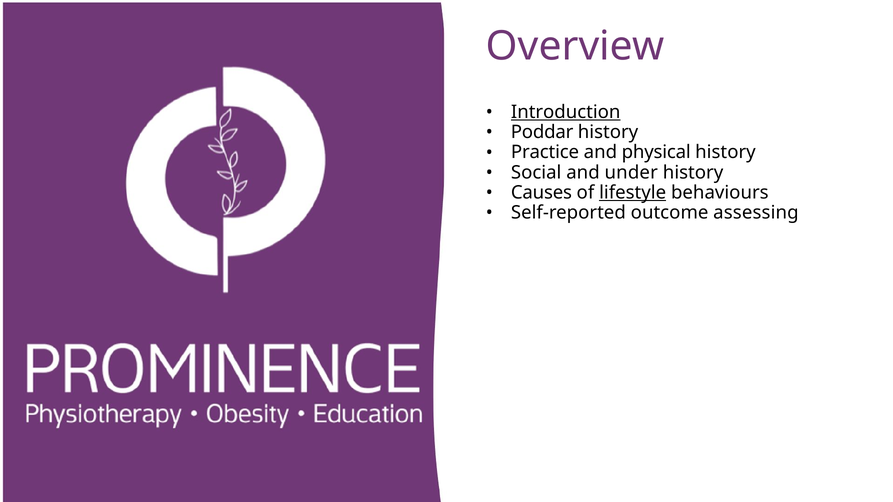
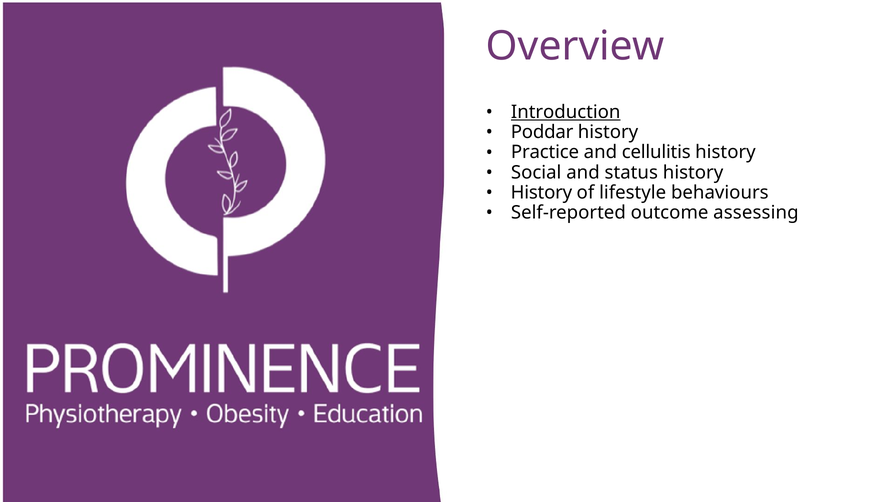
physical: physical -> cellulitis
under: under -> status
Causes at (541, 193): Causes -> History
lifestyle underline: present -> none
